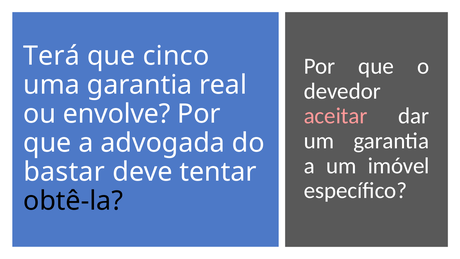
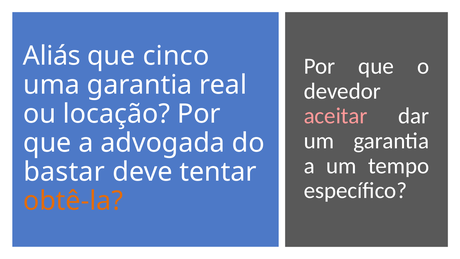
Terá: Terá -> Aliás
envolve: envolve -> locação
imóvel: imóvel -> tempo
obtê-la colour: black -> orange
